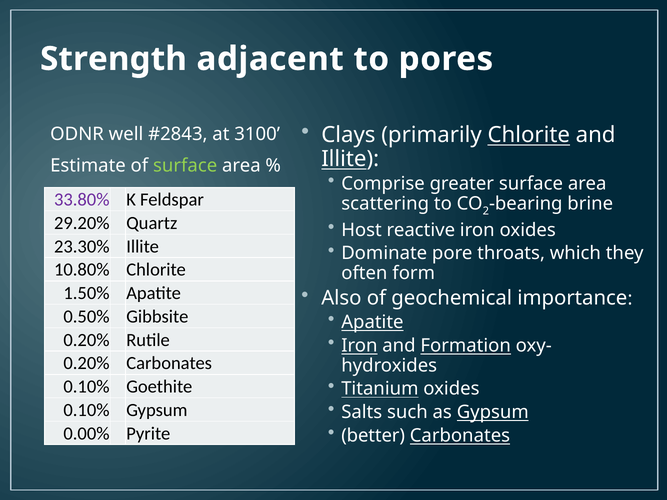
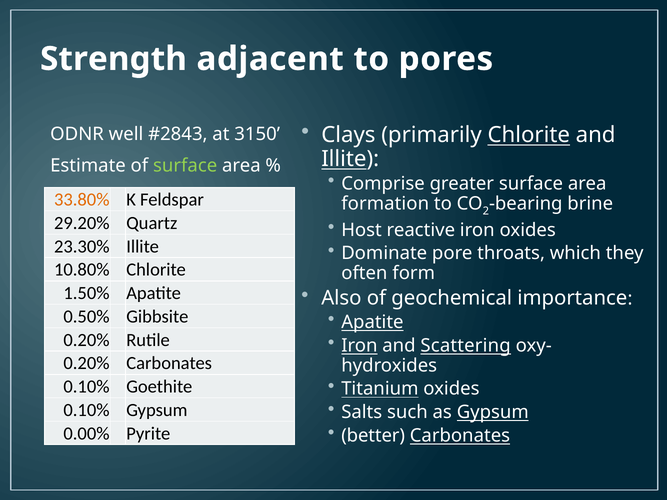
3100: 3100 -> 3150
33.80% colour: purple -> orange
scattering: scattering -> formation
Formation: Formation -> Scattering
